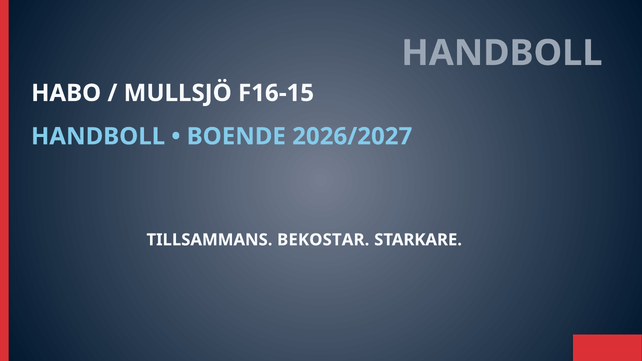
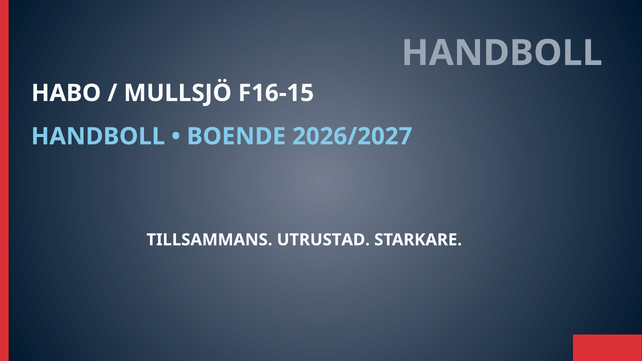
BEKOSTAR: BEKOSTAR -> UTRUSTAD
